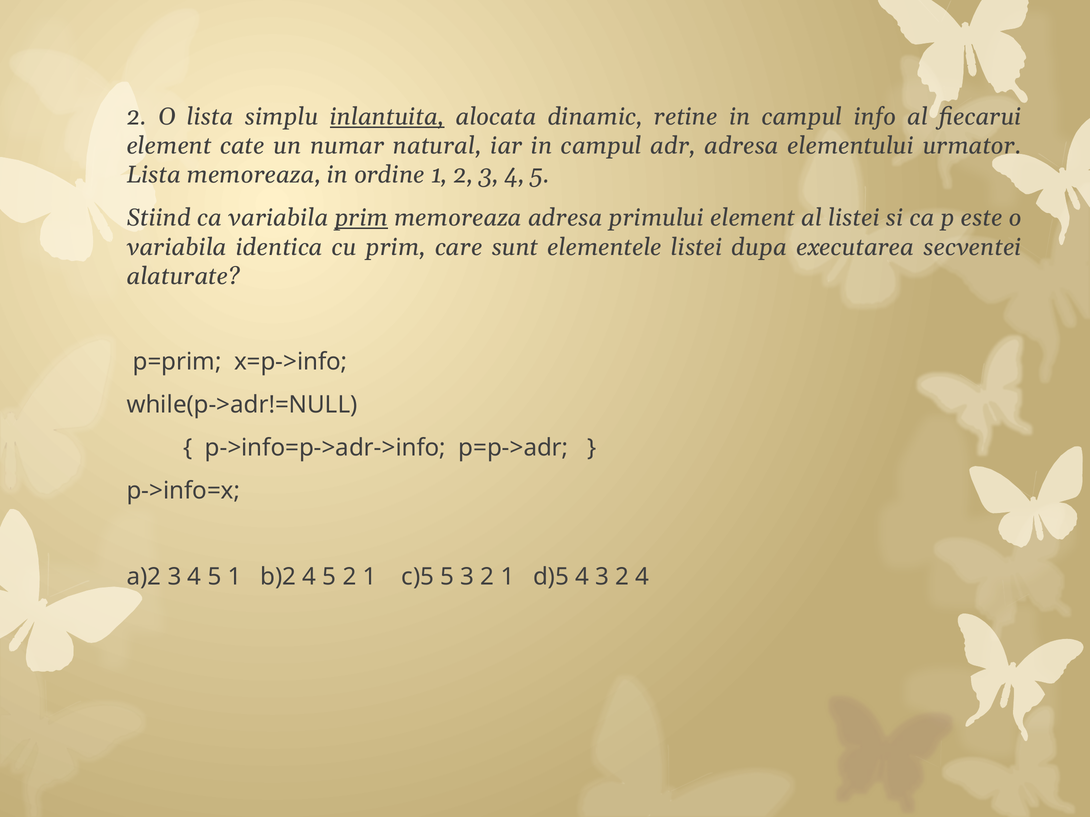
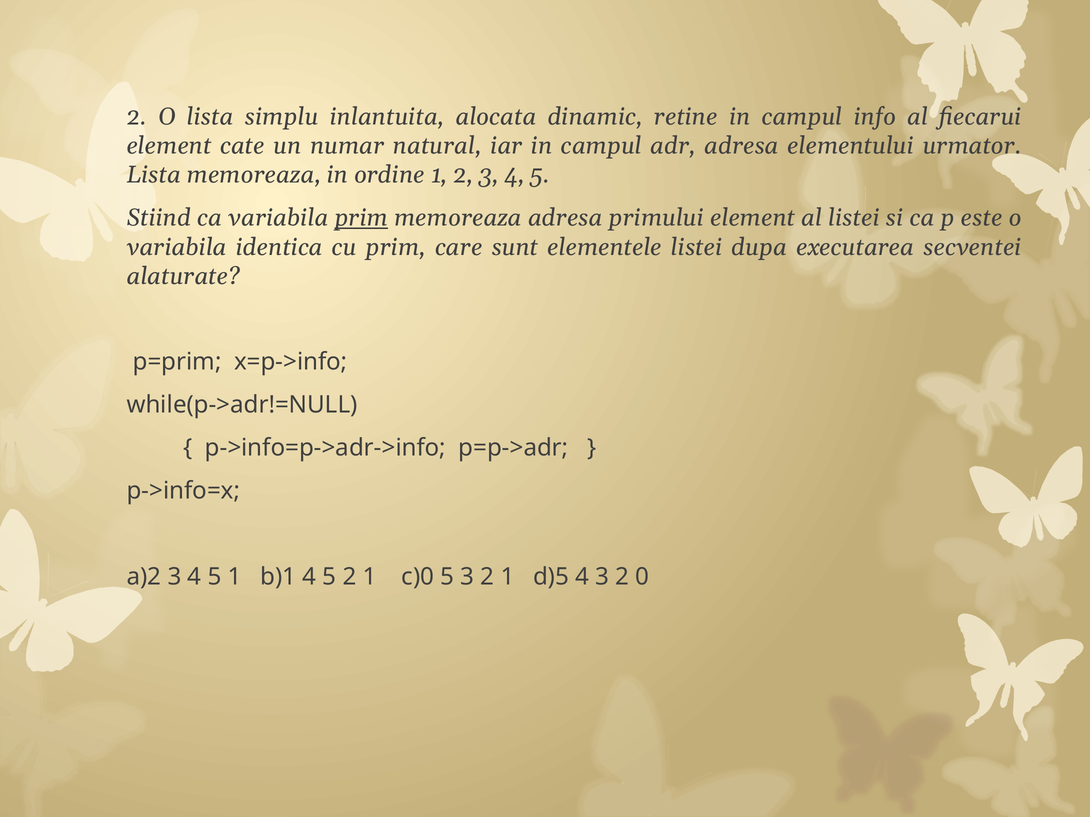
inlantuita underline: present -> none
b)2: b)2 -> b)1
c)5: c)5 -> c)0
2 4: 4 -> 0
